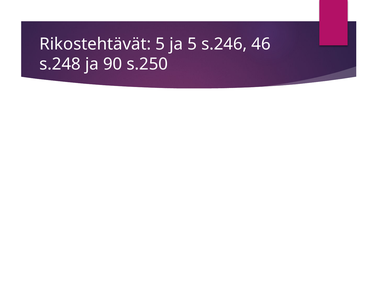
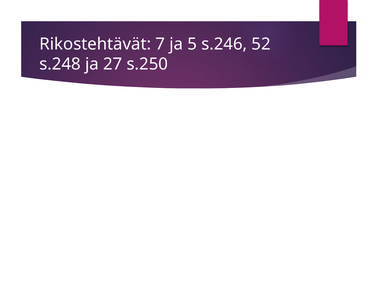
Rikostehtävät 5: 5 -> 7
46: 46 -> 52
90: 90 -> 27
